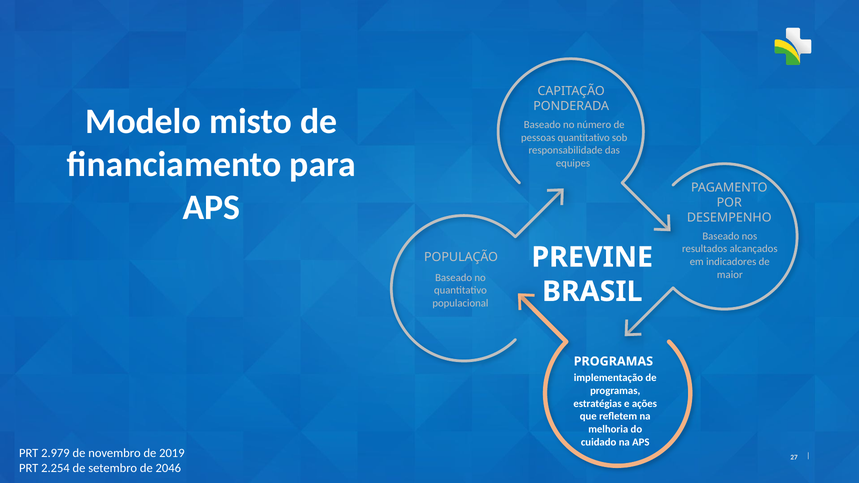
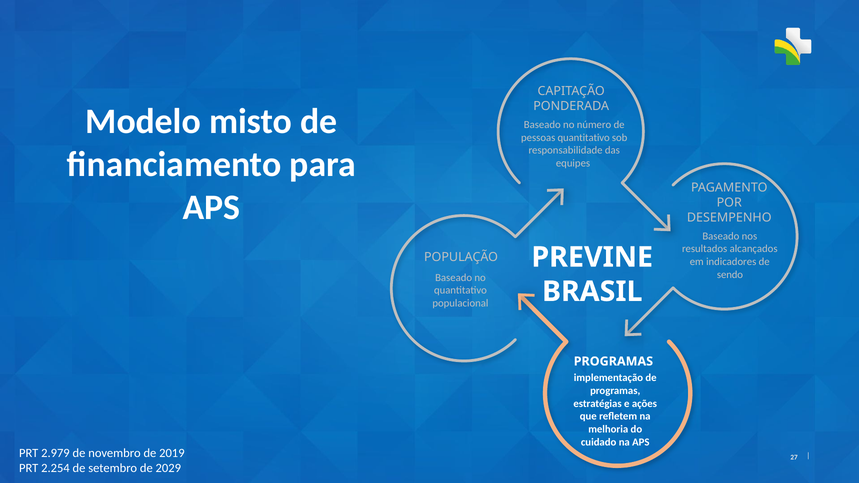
maior: maior -> sendo
2046: 2046 -> 2029
